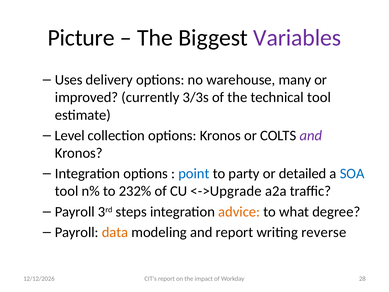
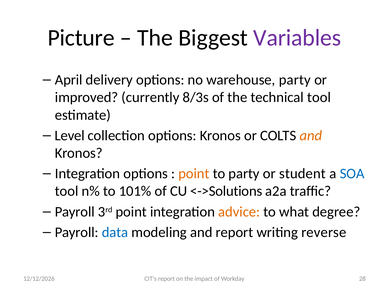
Uses: Uses -> April
warehouse many: many -> party
3/3s: 3/3s -> 8/3s
and at (311, 135) colour: purple -> orange
point at (194, 173) colour: blue -> orange
detailed: detailed -> student
232%: 232% -> 101%
<->Upgrade: <->Upgrade -> <->Solutions
3rd steps: steps -> point
data colour: orange -> blue
